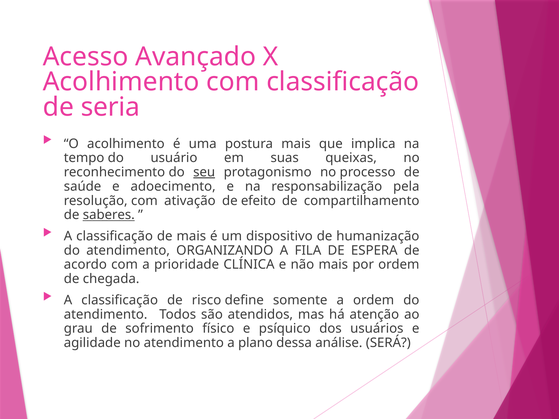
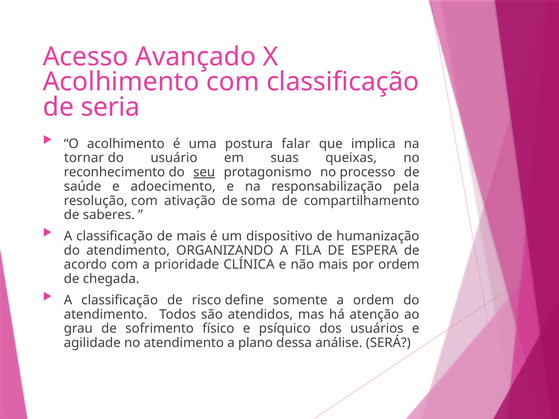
postura mais: mais -> falar
tempo: tempo -> tornar
efeito: efeito -> soma
saberes underline: present -> none
